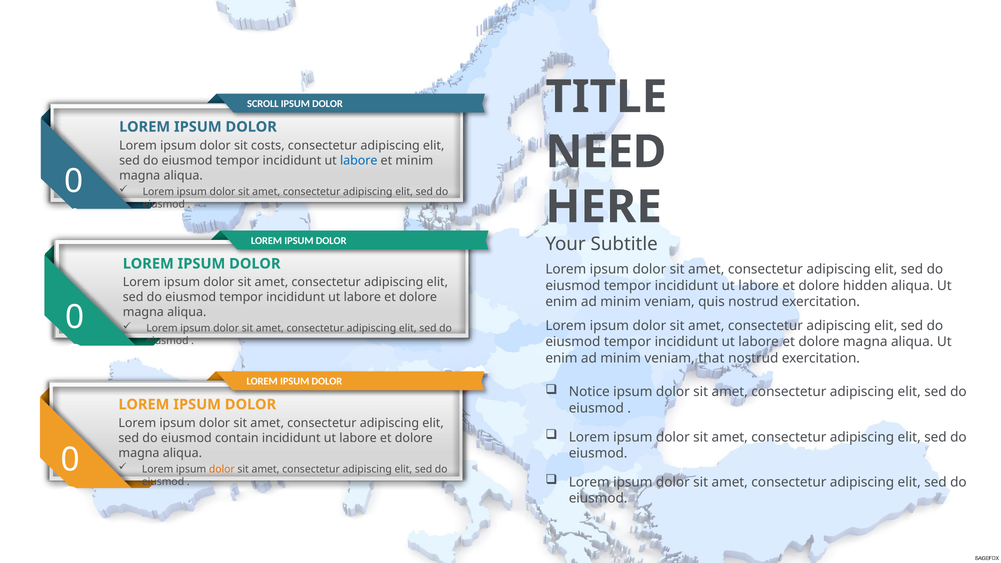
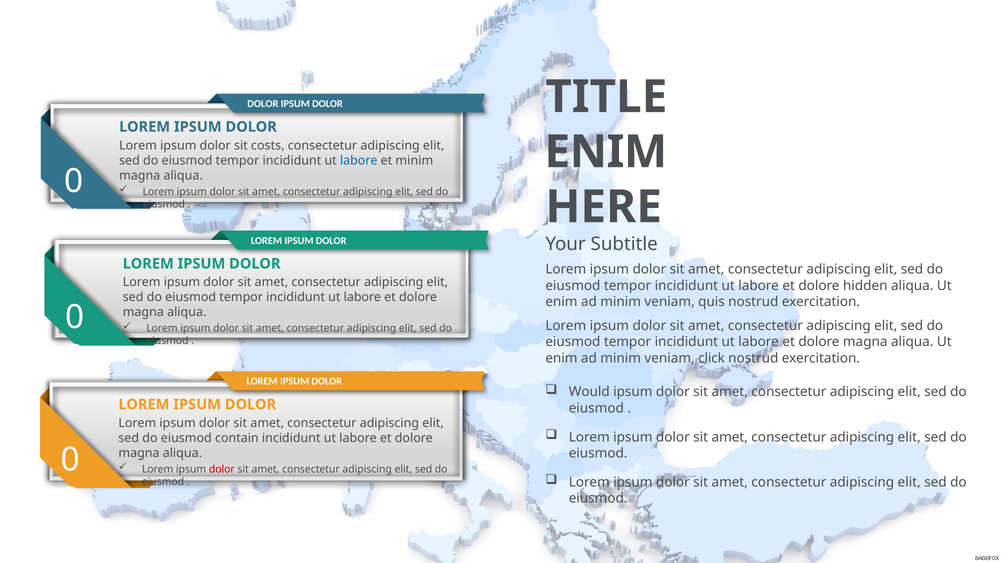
SCROLL at (263, 104): SCROLL -> DOLOR
NEED at (606, 152): NEED -> ENIM
that: that -> click
Notice: Notice -> Would
dolor at (222, 469) colour: orange -> red
